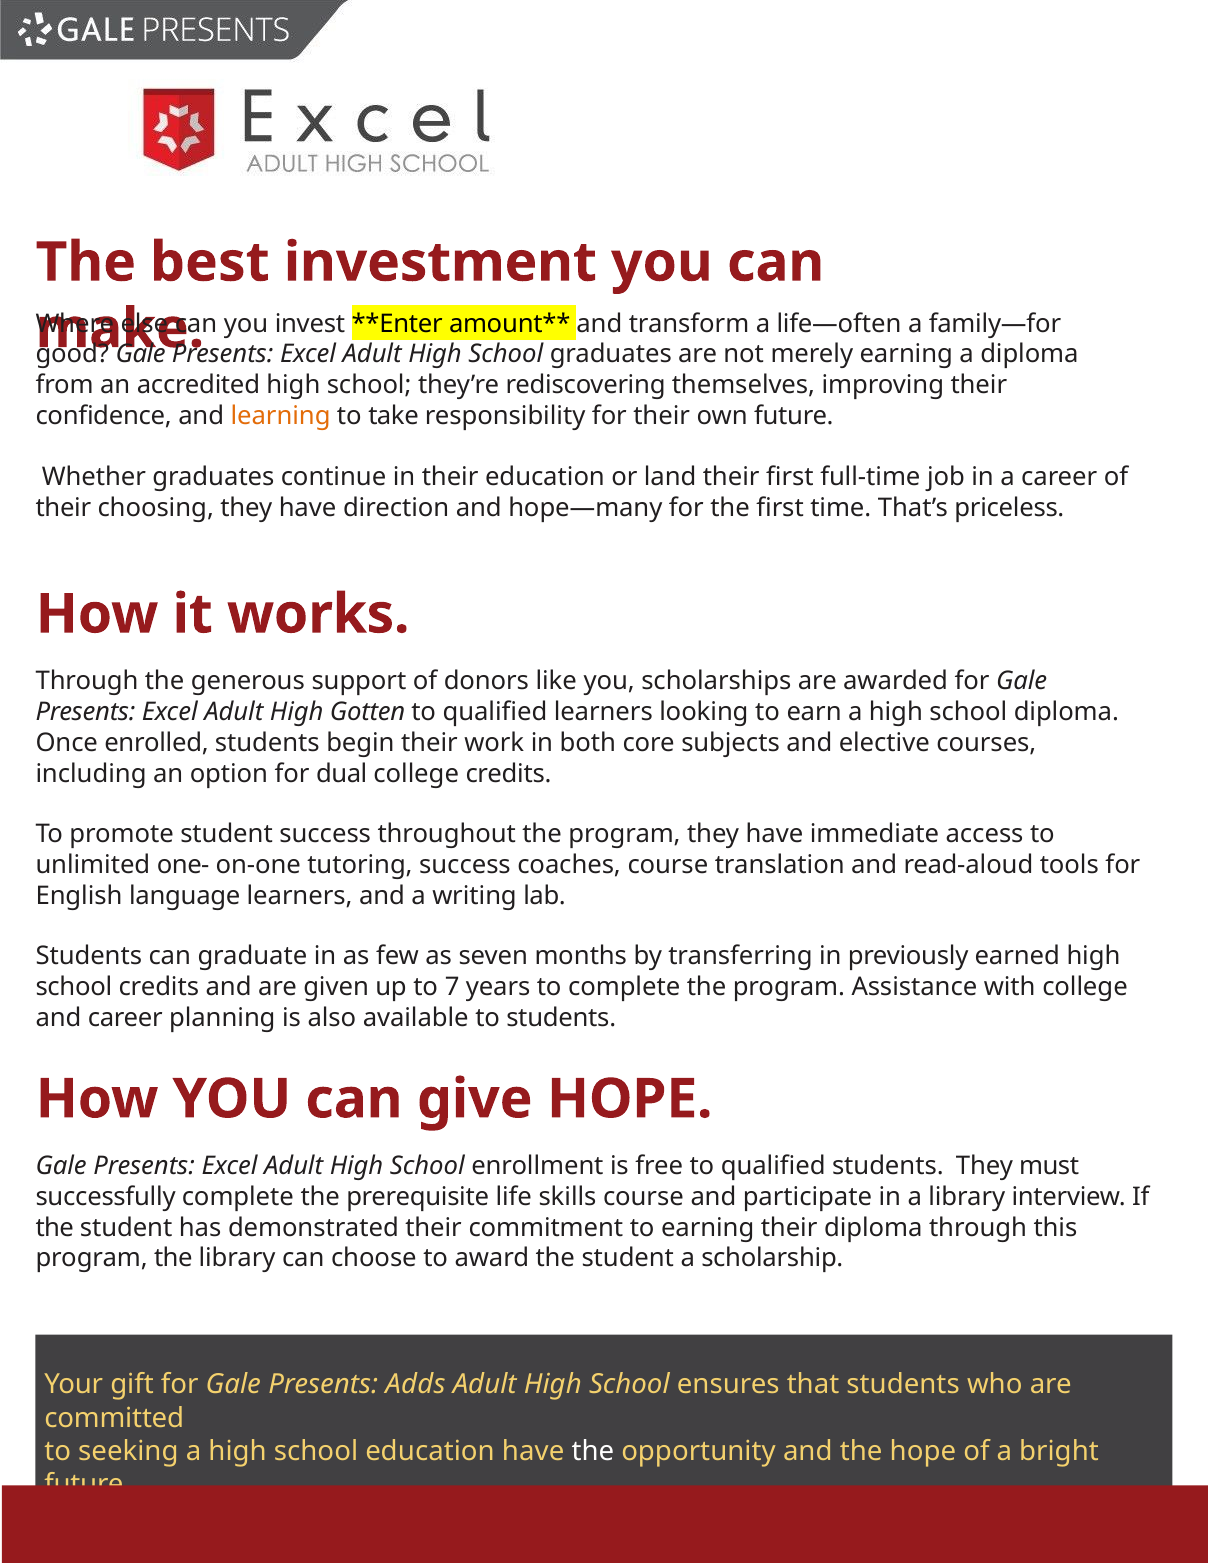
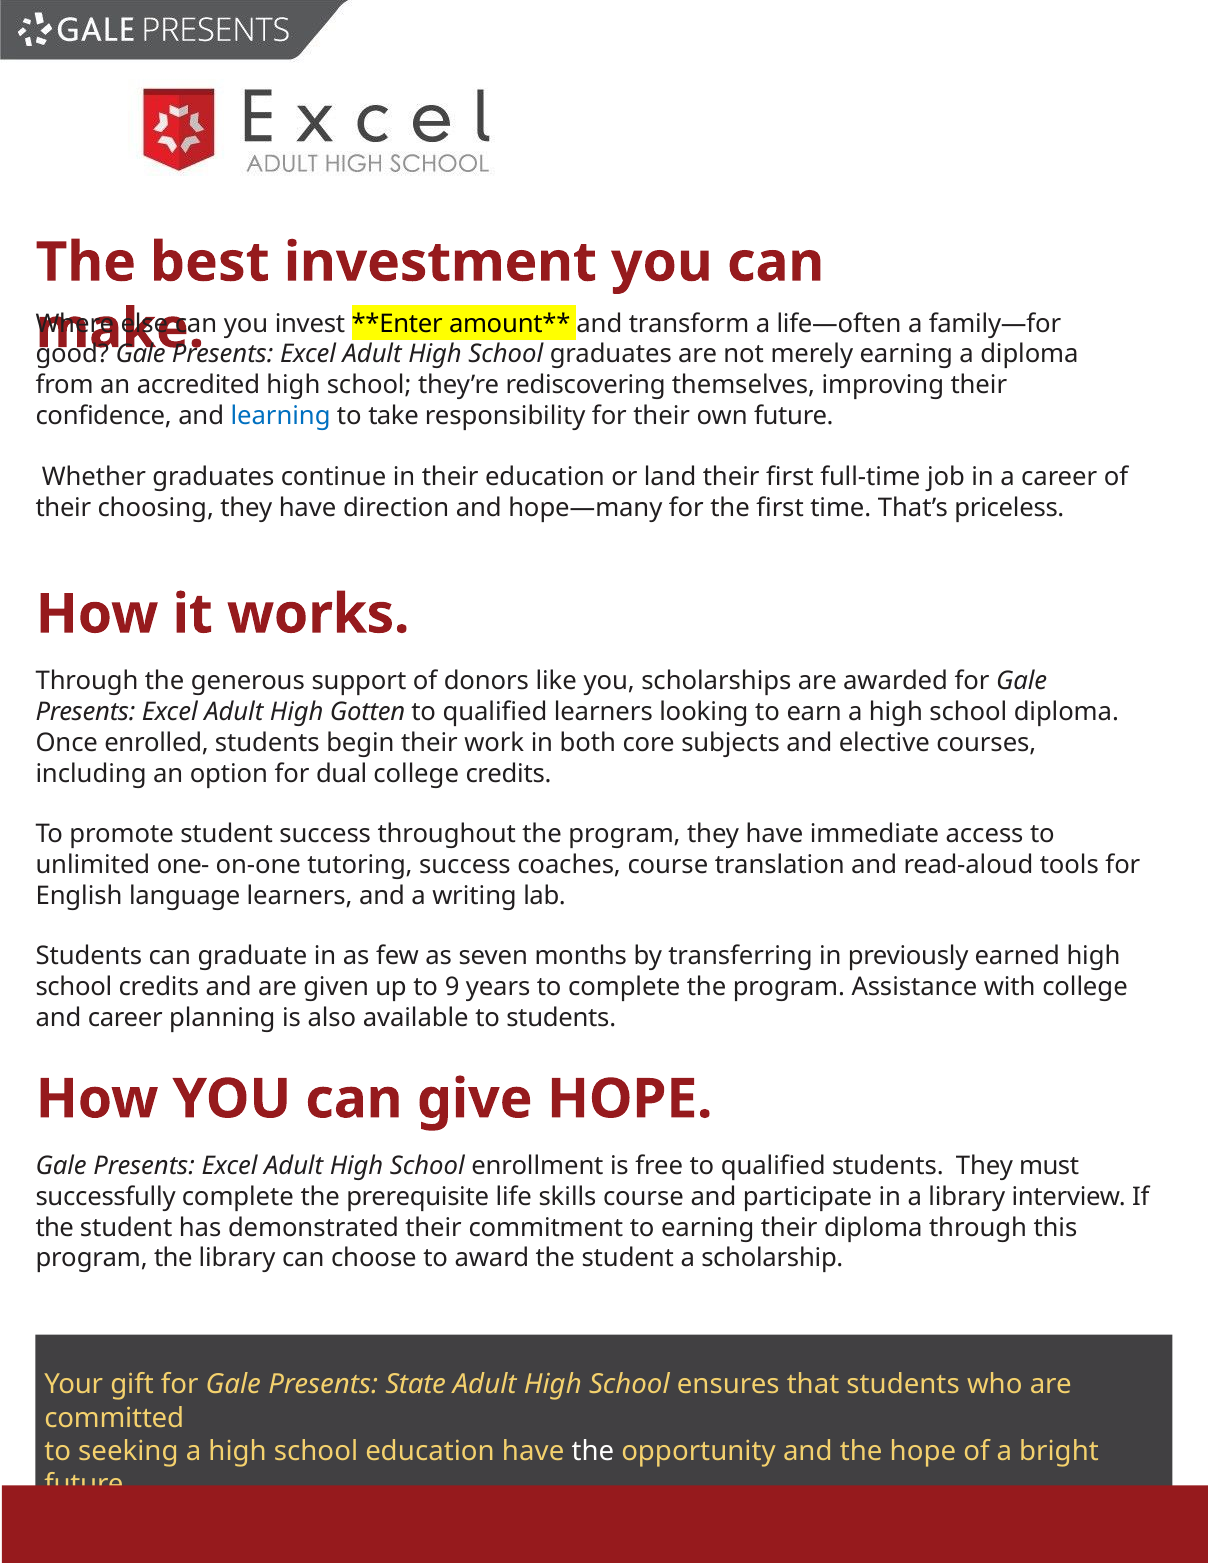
learning colour: orange -> blue
7: 7 -> 9
Adds: Adds -> State
